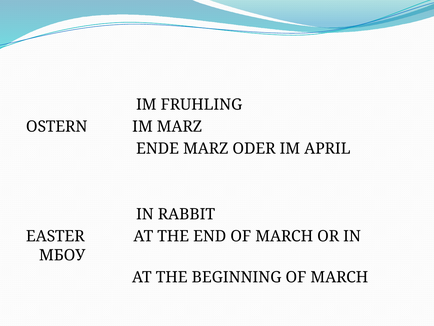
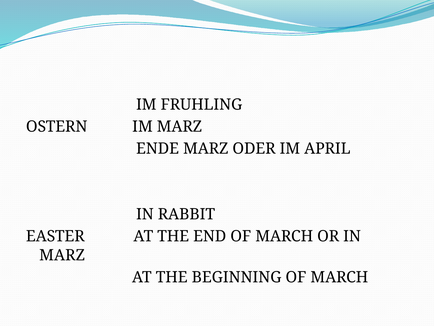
МБОУ at (62, 255): МБОУ -> MARZ
